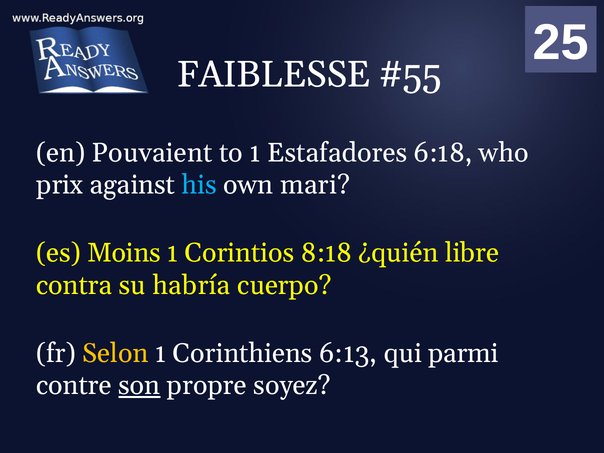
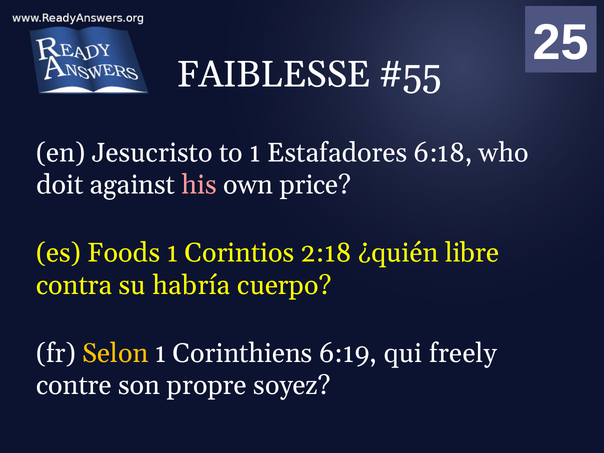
Pouvaient: Pouvaient -> Jesucristo
prix: prix -> doit
his colour: light blue -> pink
mari: mari -> price
Moins: Moins -> Foods
8:18: 8:18 -> 2:18
6:13: 6:13 -> 6:19
parmi: parmi -> freely
son underline: present -> none
